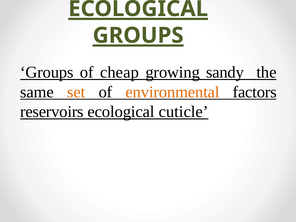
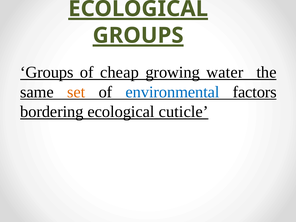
sandy: sandy -> water
environmental colour: orange -> blue
reservoirs: reservoirs -> bordering
